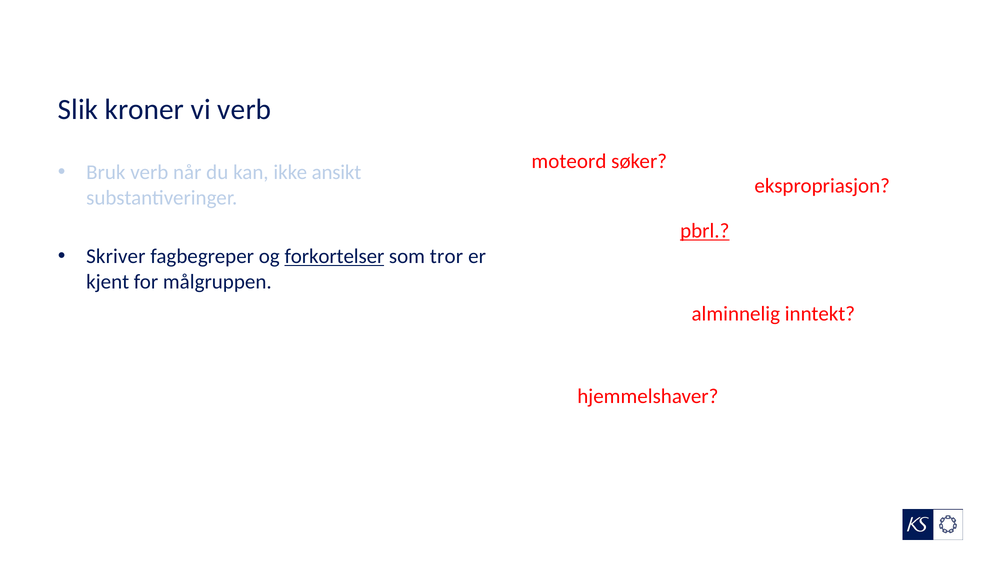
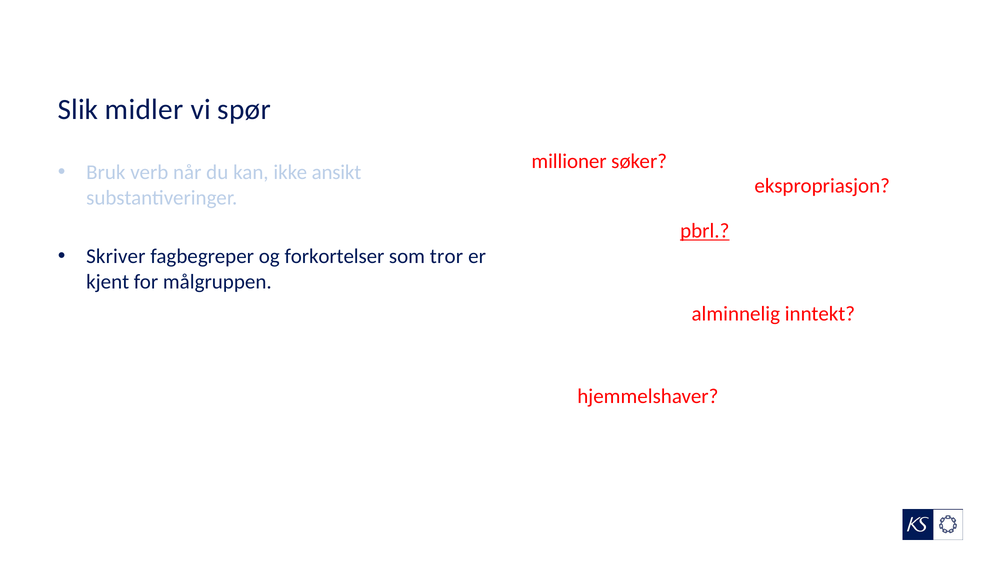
kroner: kroner -> midler
vi verb: verb -> spør
moteord: moteord -> millioner
forkortelser underline: present -> none
